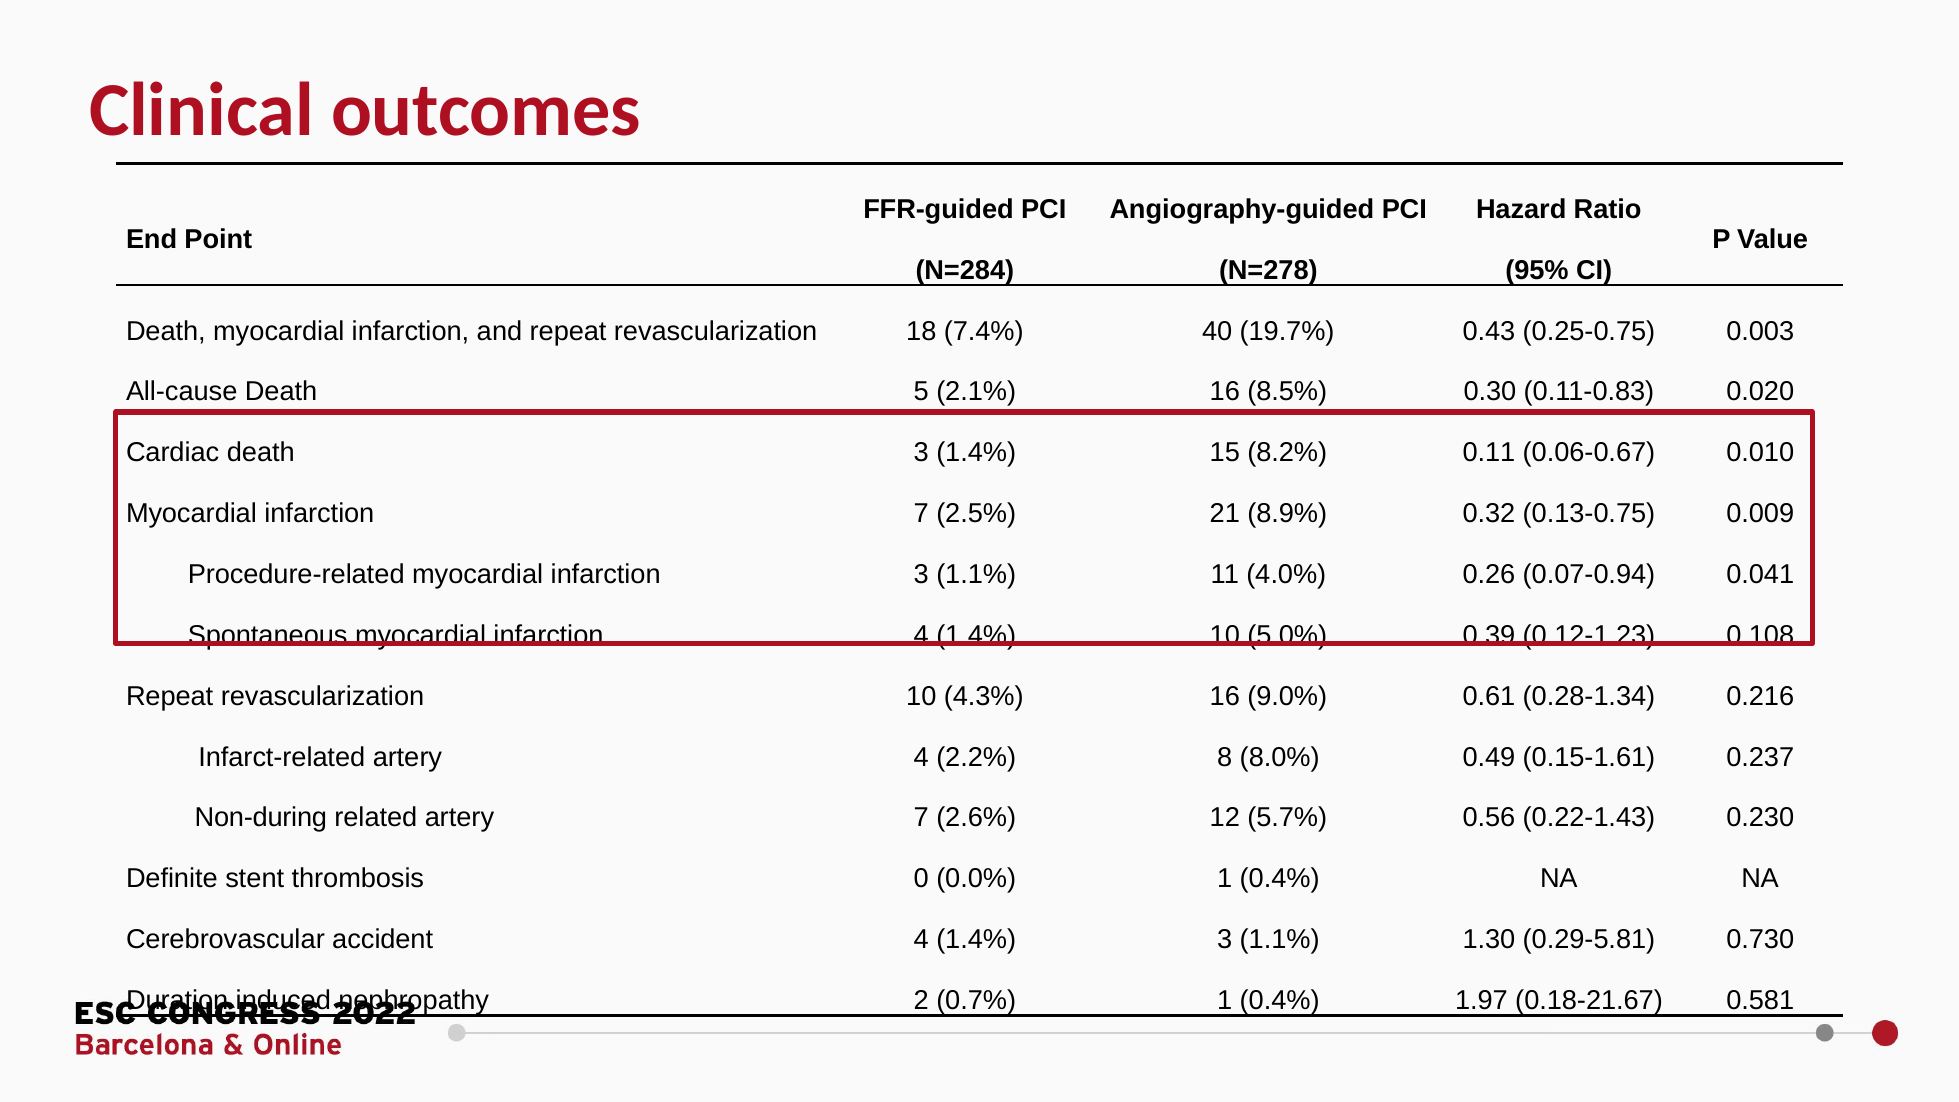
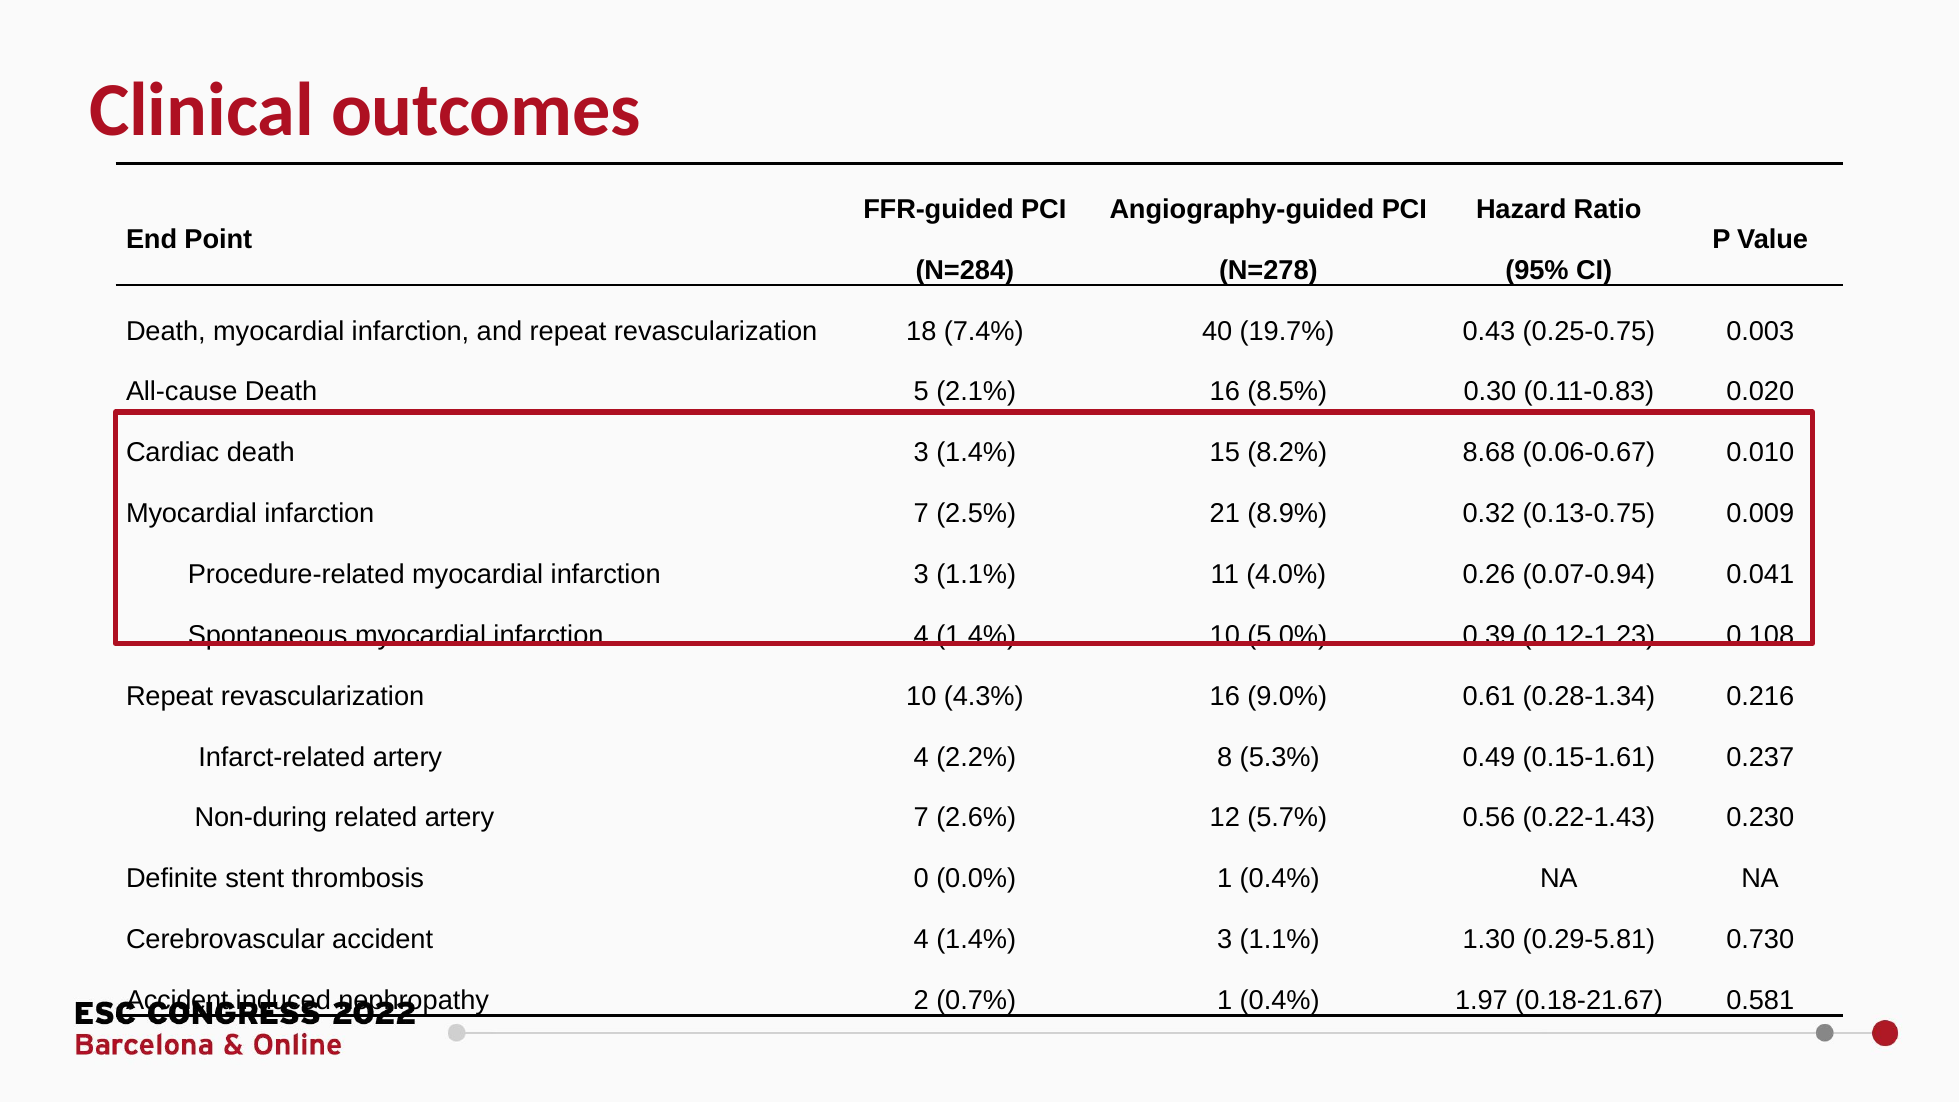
0.11: 0.11 -> 8.68
8.0%: 8.0% -> 5.3%
Duration at (177, 1001): Duration -> Accident
